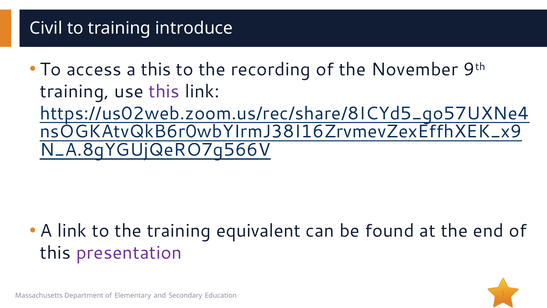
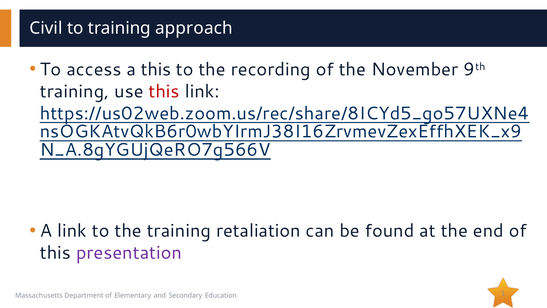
introduce: introduce -> approach
this at (164, 91) colour: purple -> red
equivalent: equivalent -> retaliation
